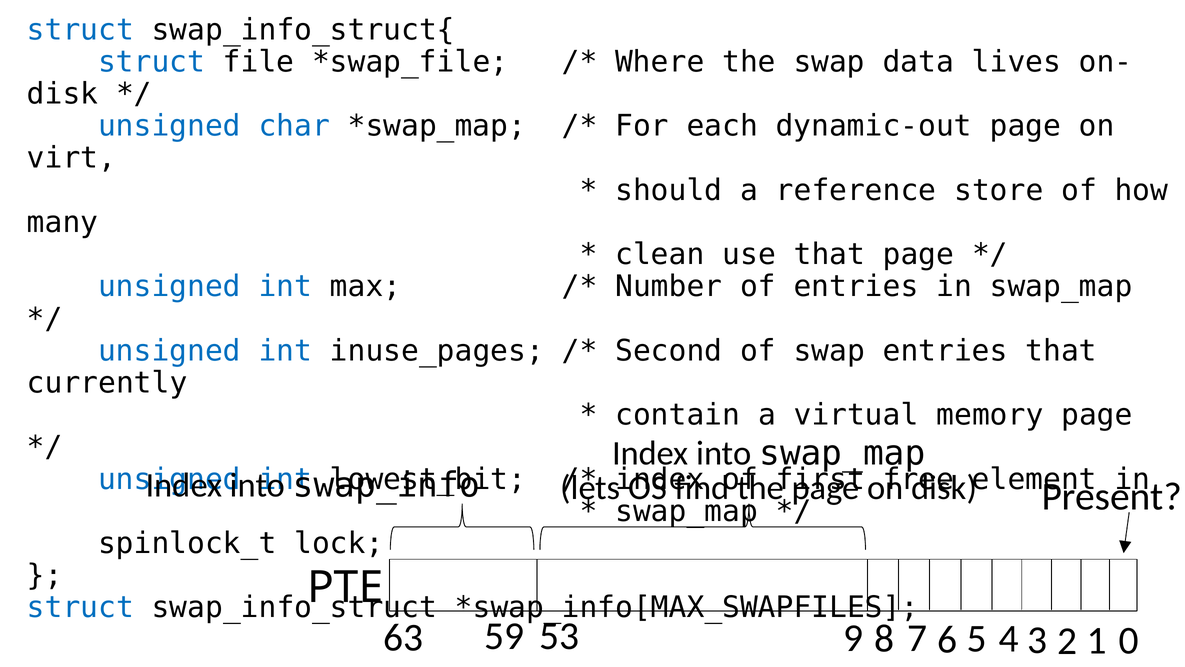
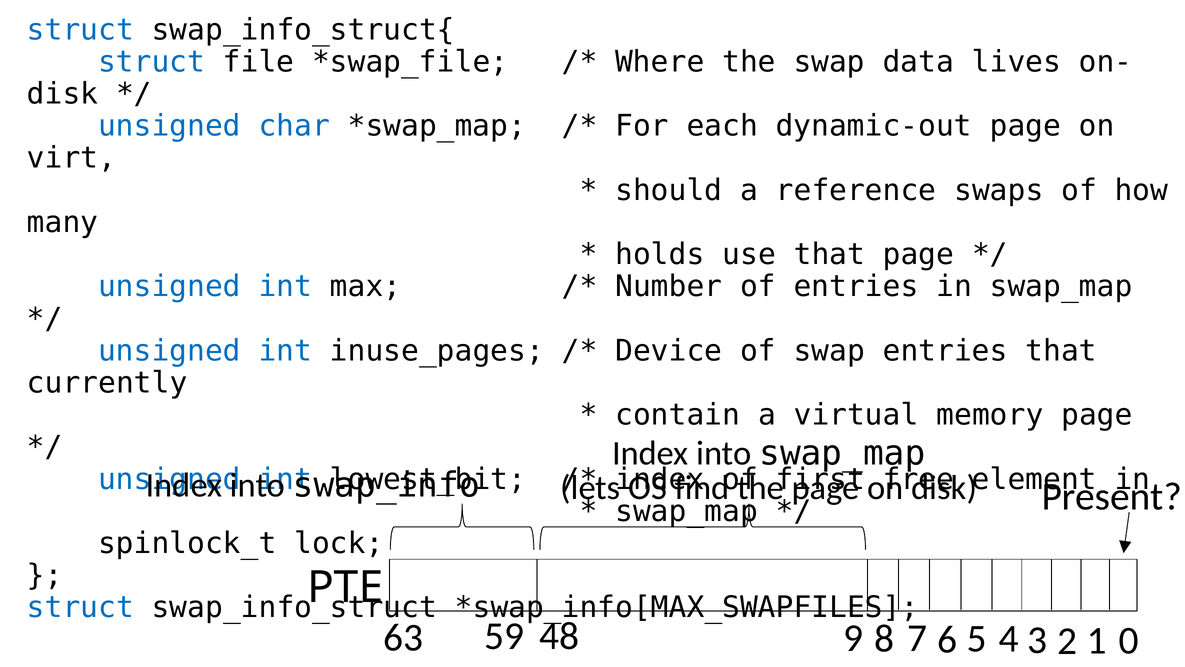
store: store -> swaps
clean: clean -> holds
Second: Second -> Device
53: 53 -> 48
